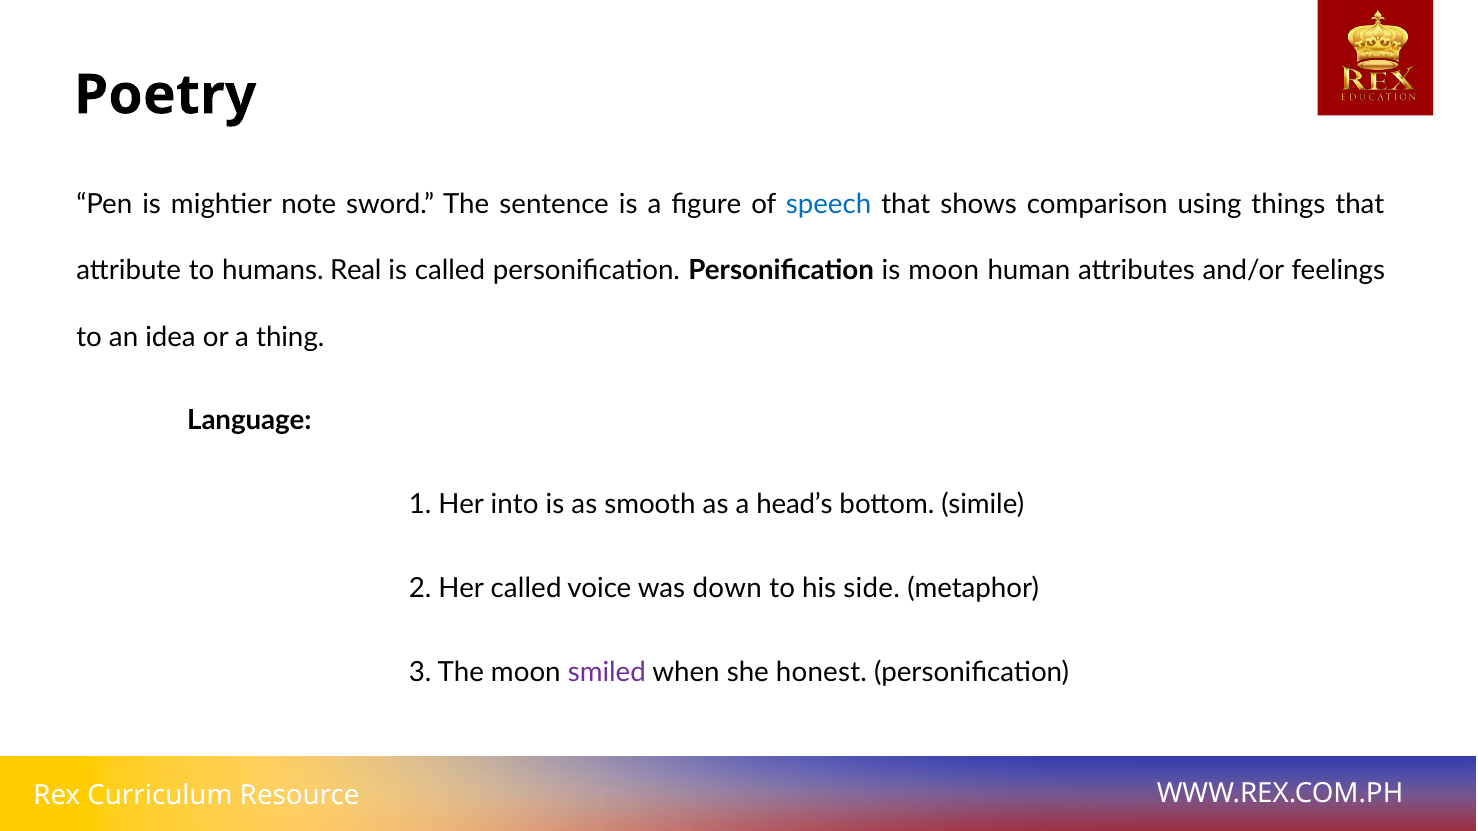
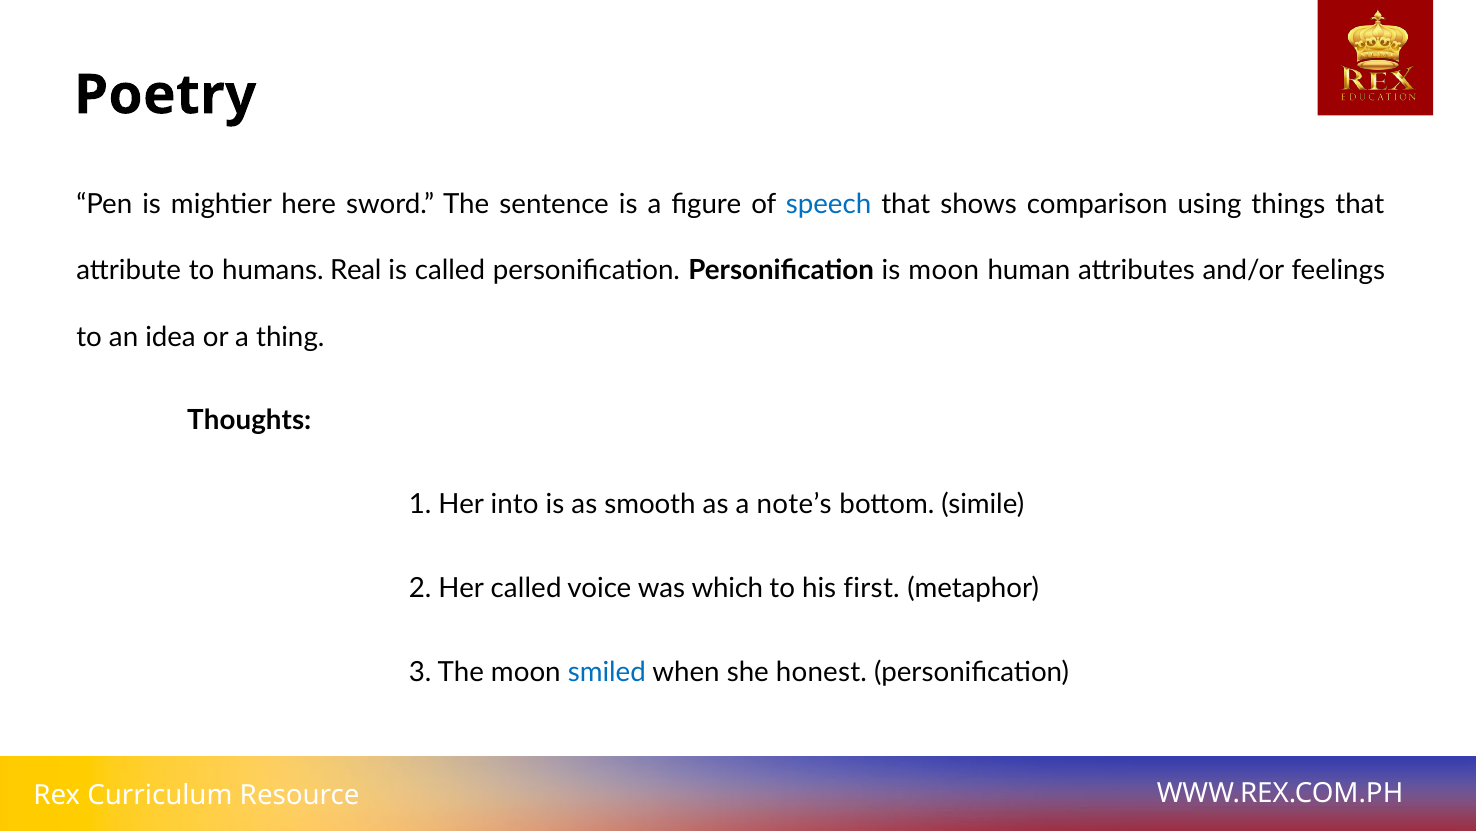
note: note -> here
Language: Language -> Thoughts
head’s: head’s -> note’s
down: down -> which
side: side -> first
smiled colour: purple -> blue
